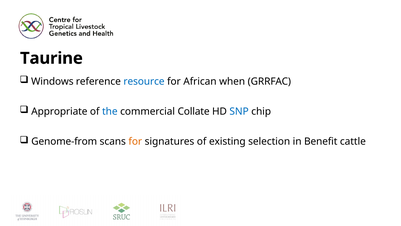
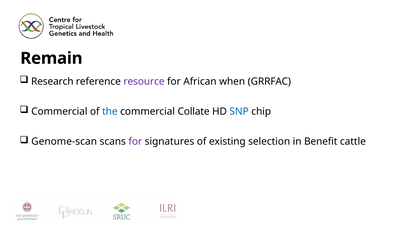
Taurine: Taurine -> Remain
Windows: Windows -> Research
resource colour: blue -> purple
Appropriate at (59, 111): Appropriate -> Commercial
Genome-from: Genome-from -> Genome-scan
for at (135, 141) colour: orange -> purple
